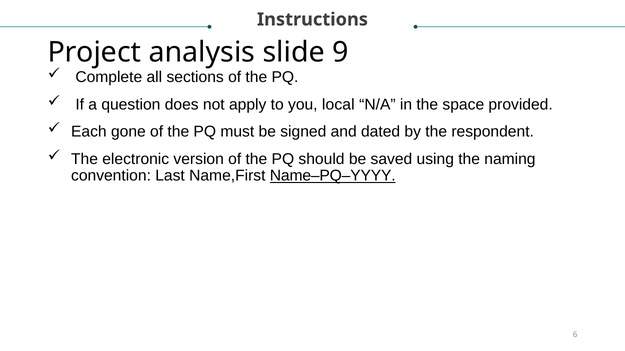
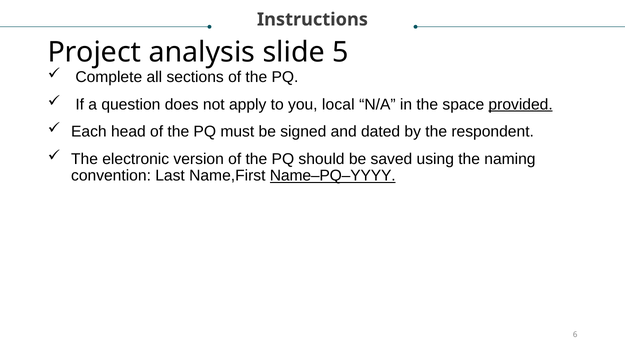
9: 9 -> 5
provided underline: none -> present
gone: gone -> head
